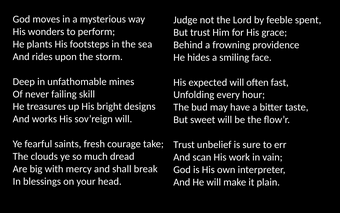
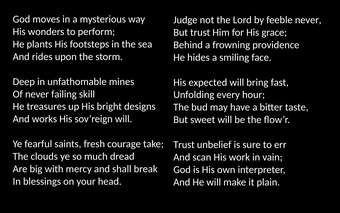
feeble spent: spent -> never
often: often -> bring
